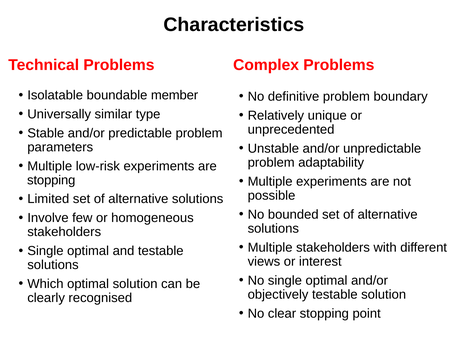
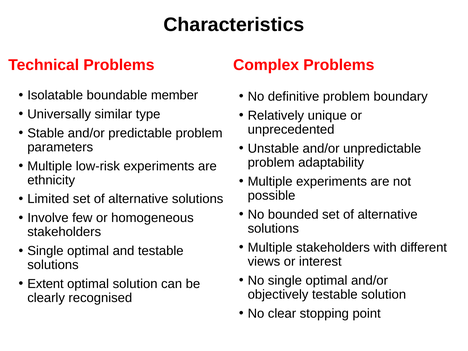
stopping at (51, 180): stopping -> ethnicity
Which: Which -> Extent
